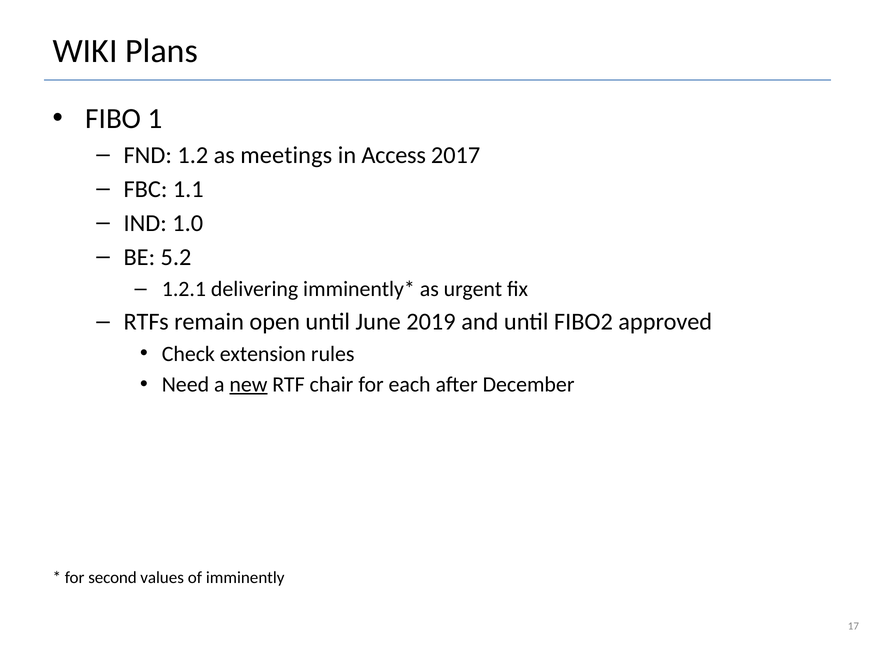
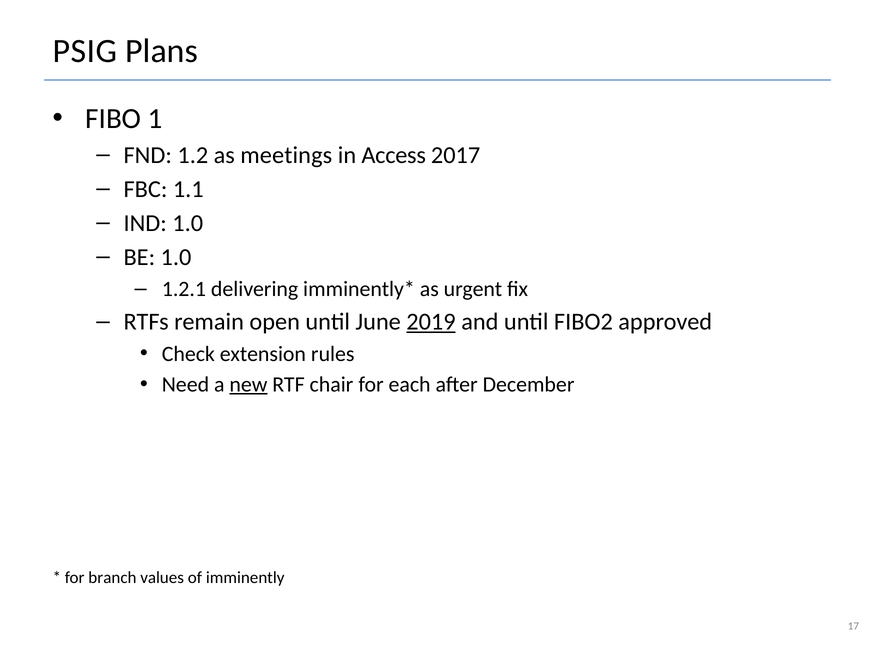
WIKI: WIKI -> PSIG
BE 5.2: 5.2 -> 1.0
2019 underline: none -> present
second: second -> branch
